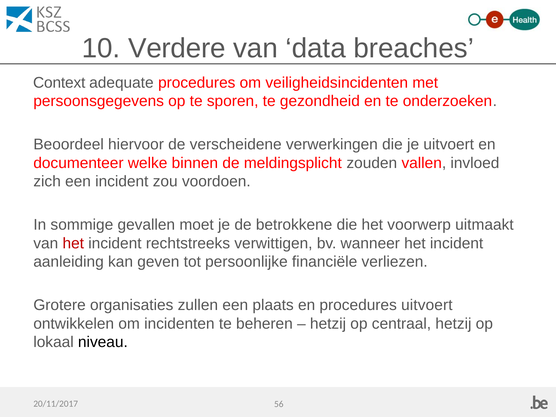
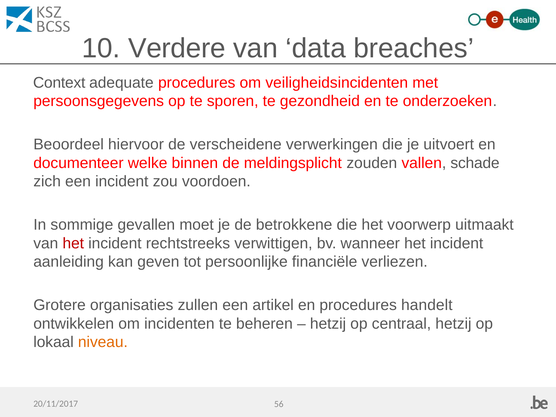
invloed: invloed -> schade
plaats: plaats -> artikel
procedures uitvoert: uitvoert -> handelt
niveau colour: black -> orange
